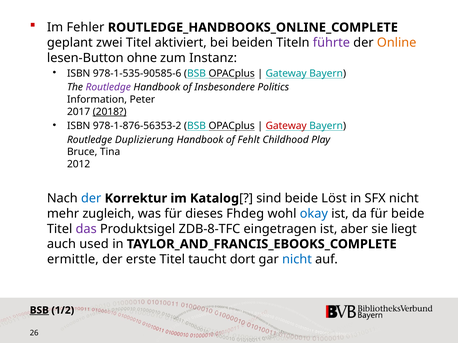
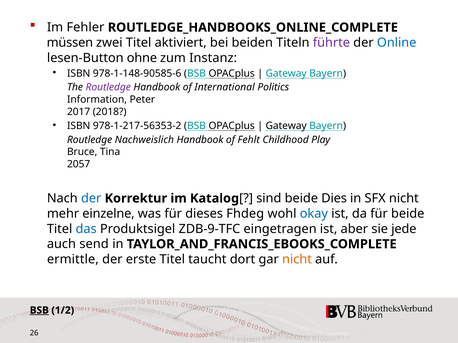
geplant: geplant -> müssen
Online colour: orange -> blue
978-1-535-90585-6: 978-1-535-90585-6 -> 978-1-148-90585-6
Insbesondere: Insbesondere -> International
2018 underline: present -> none
978-1-876-56353-2: 978-1-876-56353-2 -> 978-1-217-56353-2
Gateway at (286, 126) colour: red -> black
Duplizierung: Duplizierung -> Nachweislich
2012: 2012 -> 2057
Löst: Löst -> Dies
zugleich: zugleich -> einzelne
das colour: purple -> blue
ZDB-8-TFC: ZDB-8-TFC -> ZDB-9-TFC
liegt: liegt -> jede
used: used -> send
nicht at (297, 260) colour: blue -> orange
